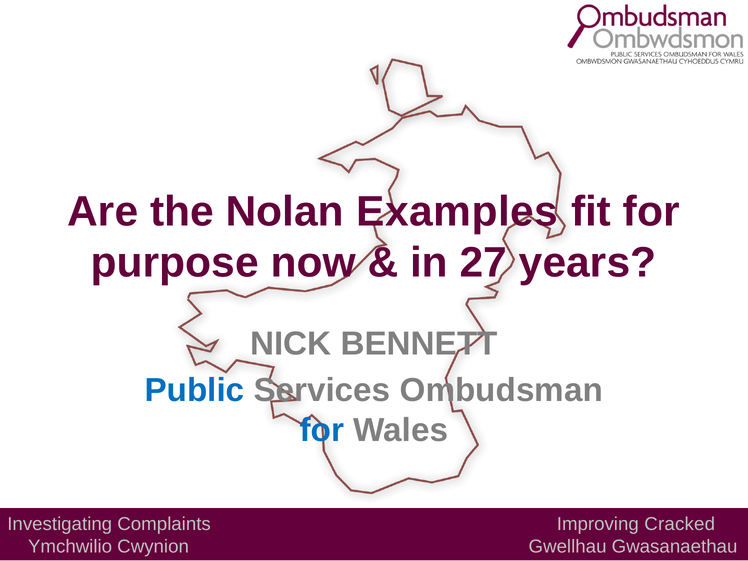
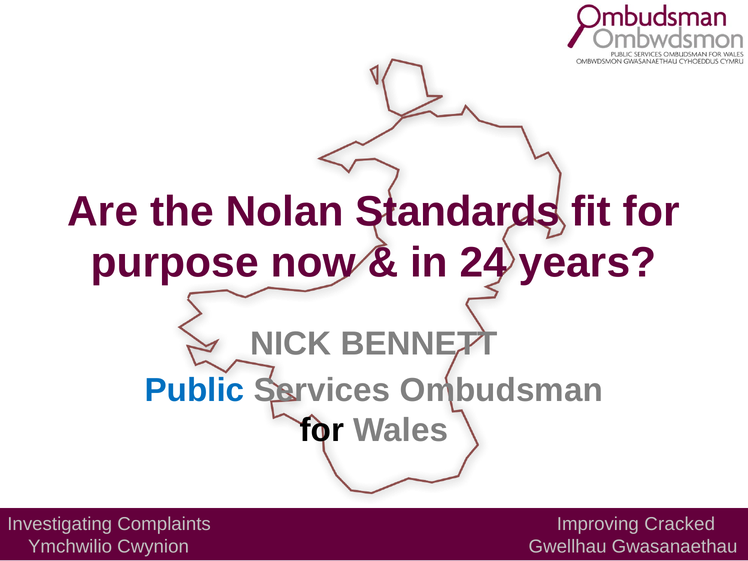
Examples: Examples -> Standards
27: 27 -> 24
for at (322, 430) colour: blue -> black
